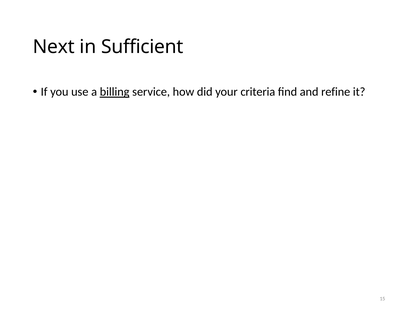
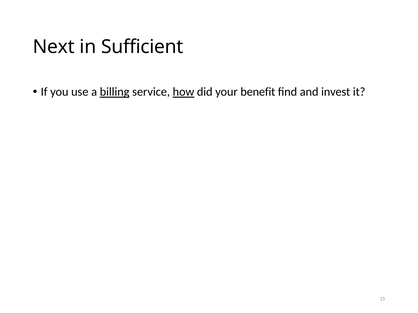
how underline: none -> present
criteria: criteria -> benefit
refine: refine -> invest
